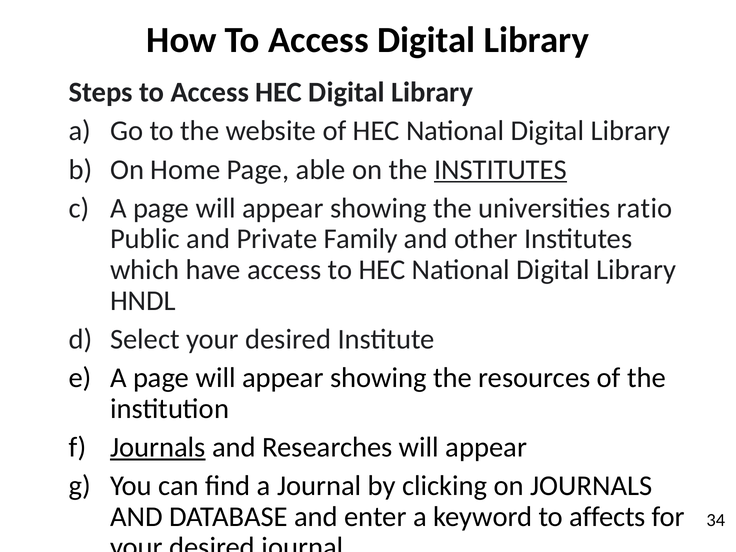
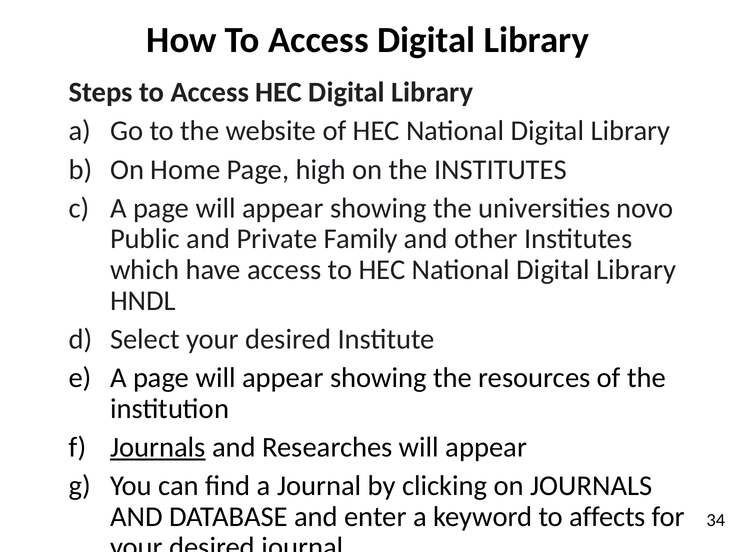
able: able -> high
INSTITUTES at (500, 170) underline: present -> none
ratio: ratio -> novo
